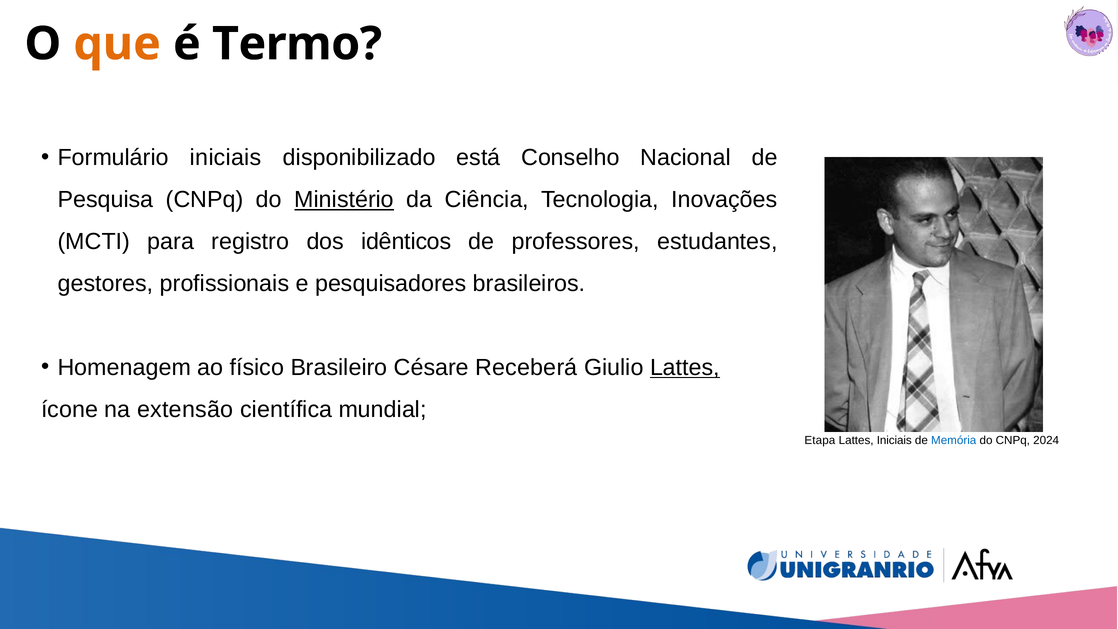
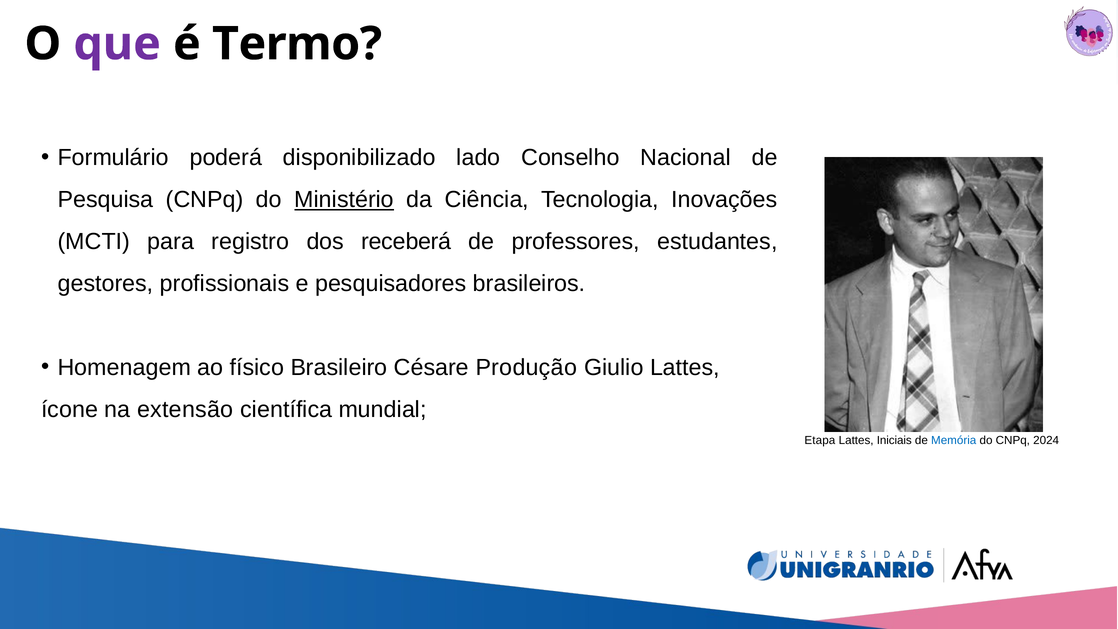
que colour: orange -> purple
Formulário iniciais: iniciais -> poderá
está: está -> lado
idênticos: idênticos -> receberá
Receberá: Receberá -> Produção
Lattes at (685, 367) underline: present -> none
